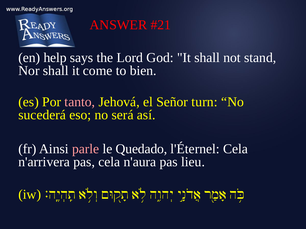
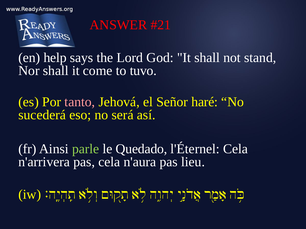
bien: bien -> tuvo
turn: turn -> haré
parle colour: pink -> light green
